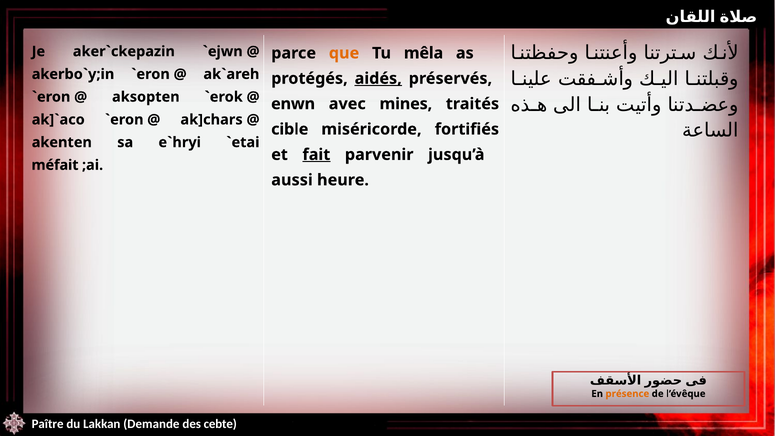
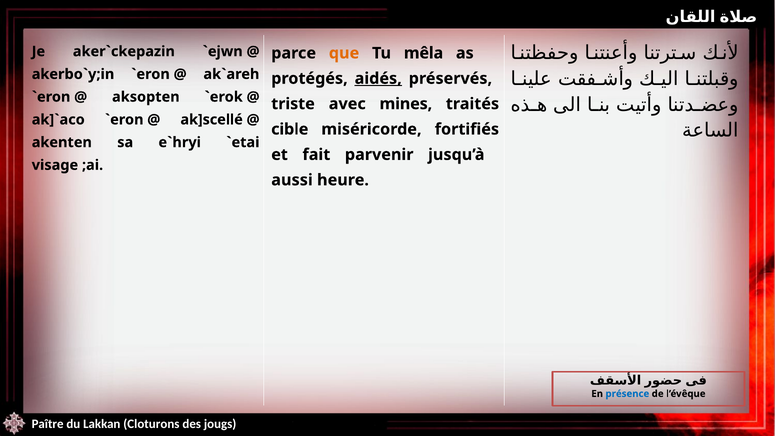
enwn: enwn -> triste
ak]chars: ak]chars -> ak]scellé
fait underline: present -> none
méfait: méfait -> visage
présence colour: orange -> blue
Demande: Demande -> Cloturons
cebte: cebte -> jougs
